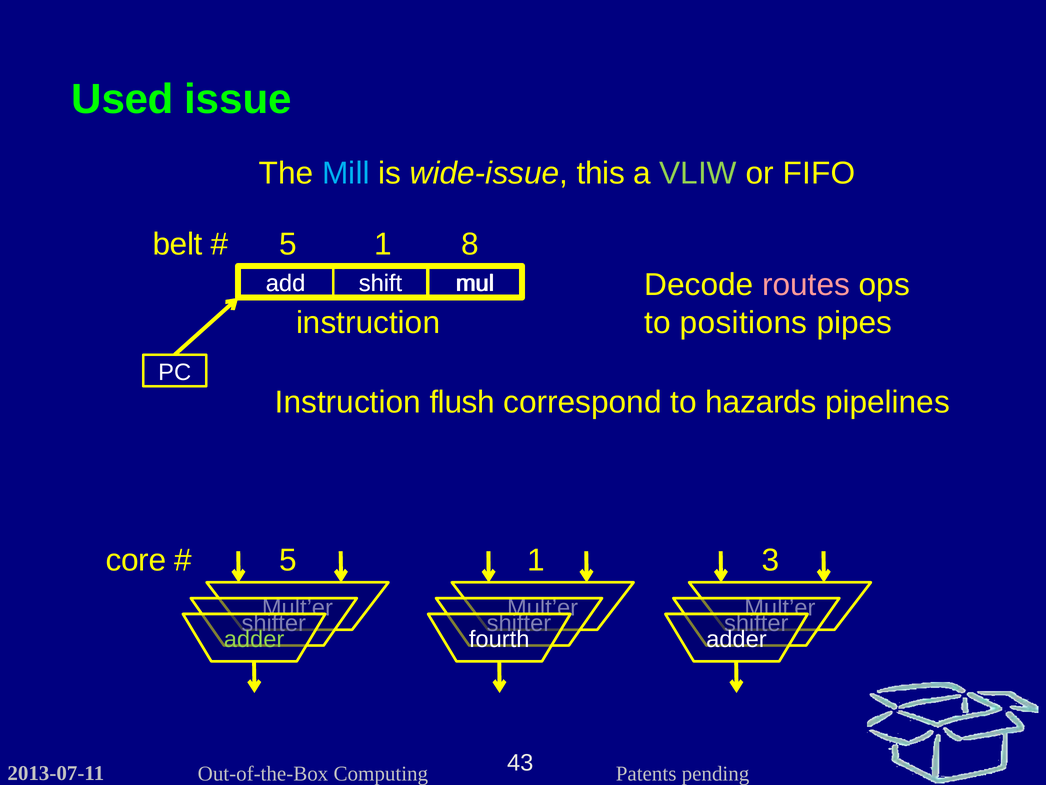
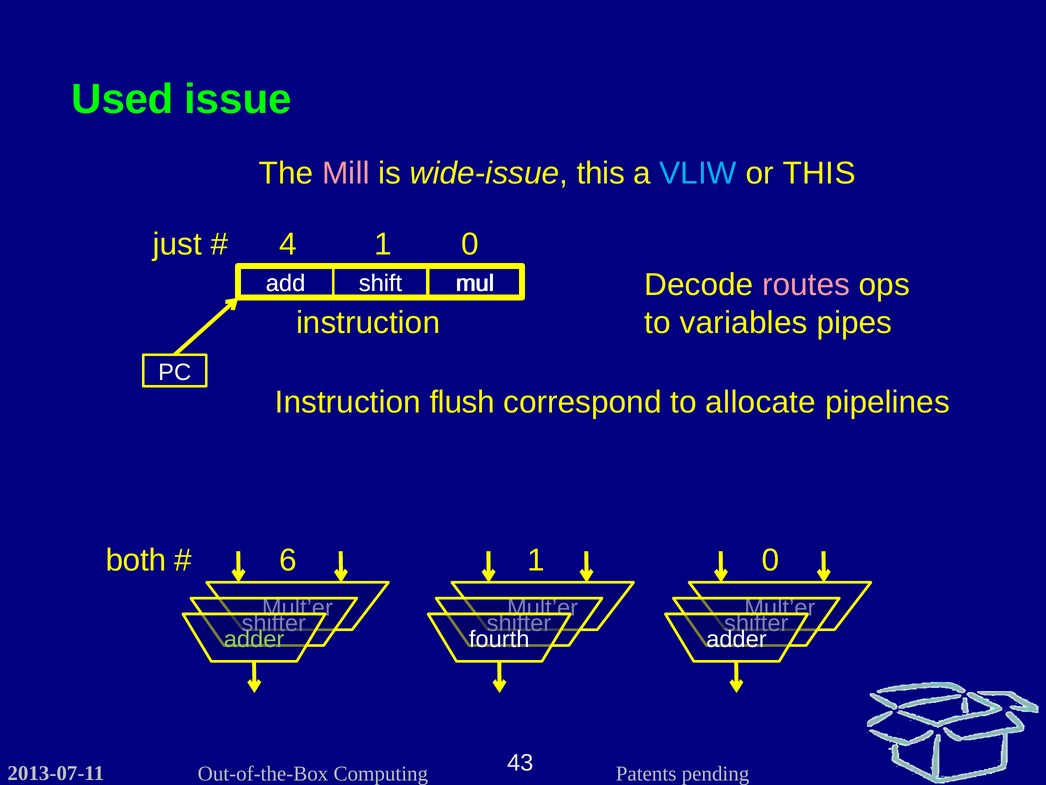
Mill colour: light blue -> pink
VLIW colour: light green -> light blue
or FIFO: FIFO -> THIS
belt: belt -> just
5 at (288, 244): 5 -> 4
8 at (470, 244): 8 -> 0
positions: positions -> variables
hazards: hazards -> allocate
core: core -> both
5 at (288, 560): 5 -> 6
3 at (771, 560): 3 -> 0
